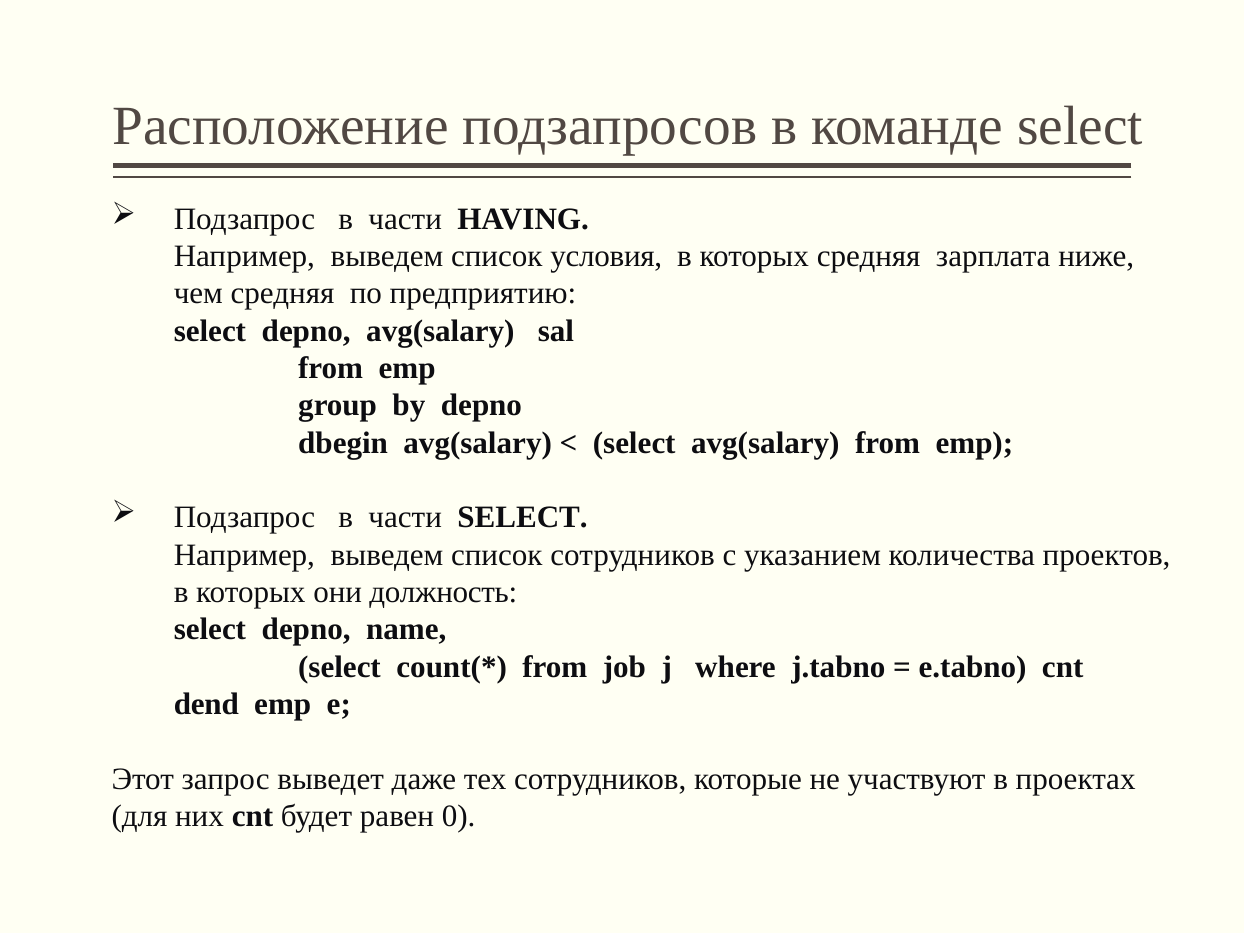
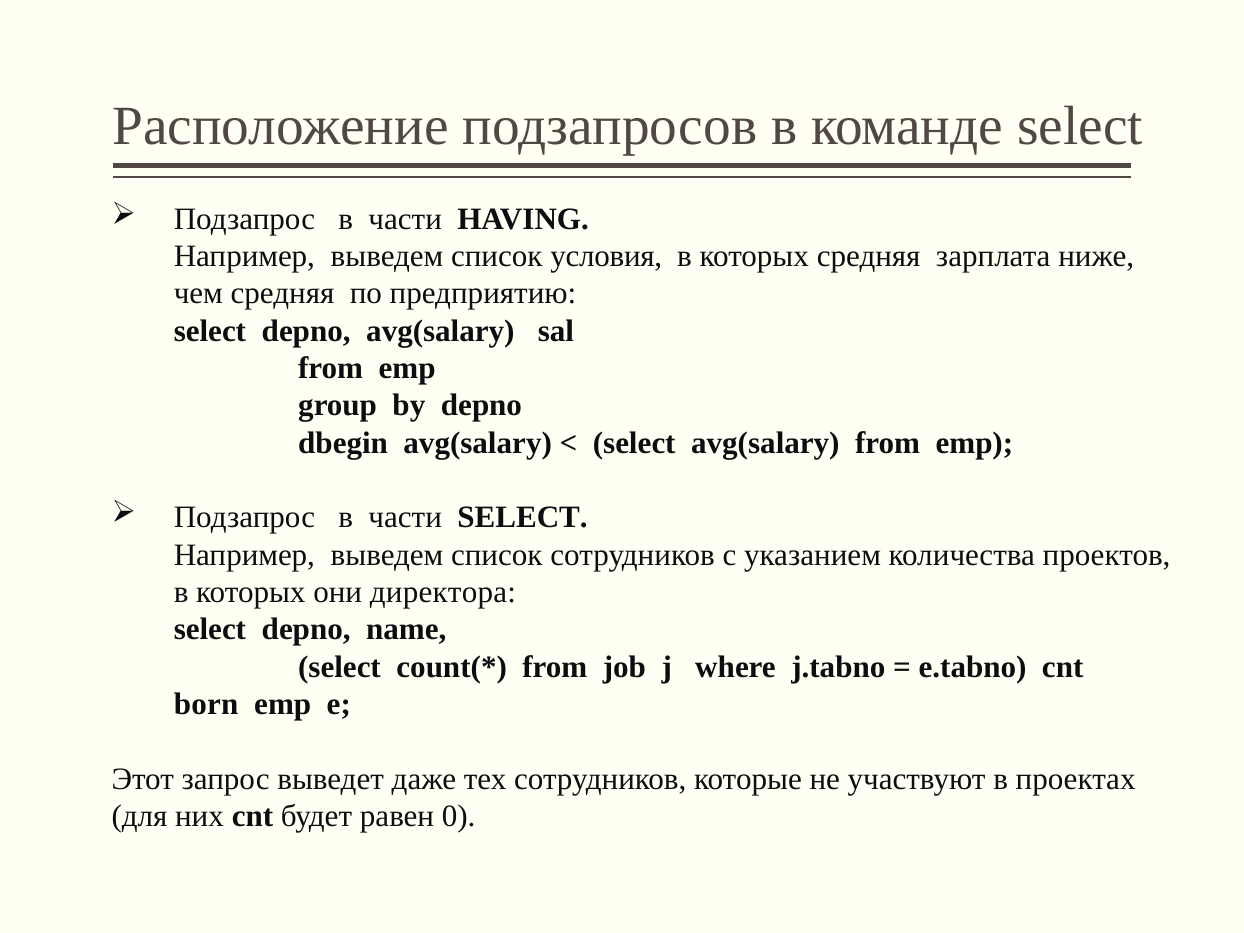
должность: должность -> директора
dend: dend -> born
